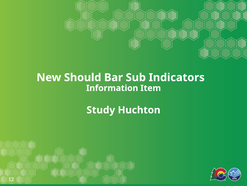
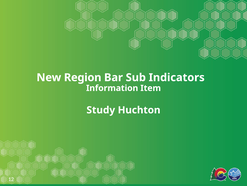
Should: Should -> Region
